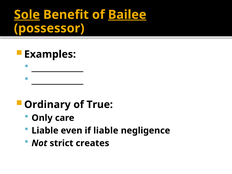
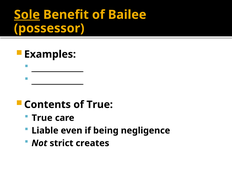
Bailee underline: present -> none
Ordinary: Ordinary -> Contents
Only at (42, 118): Only -> True
if liable: liable -> being
